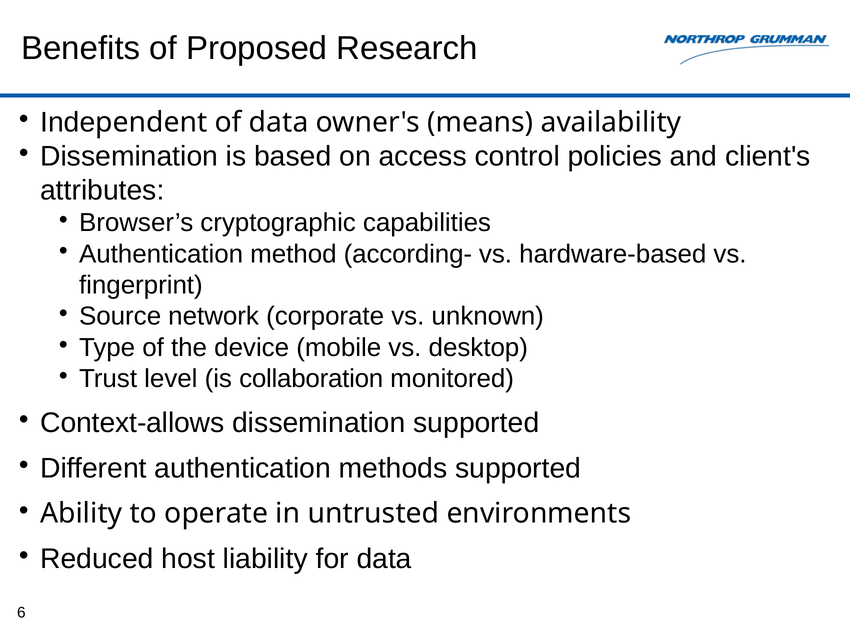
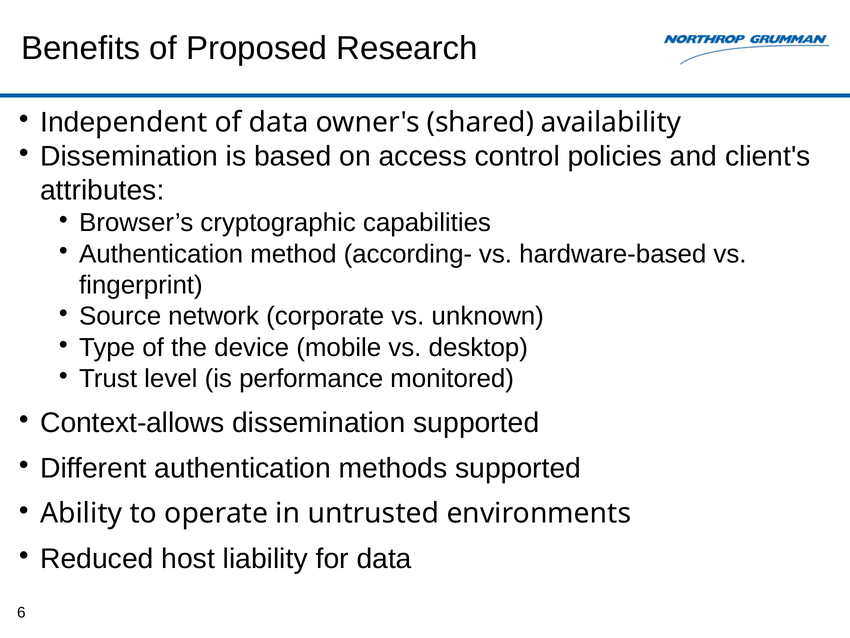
means: means -> shared
collaboration: collaboration -> performance
